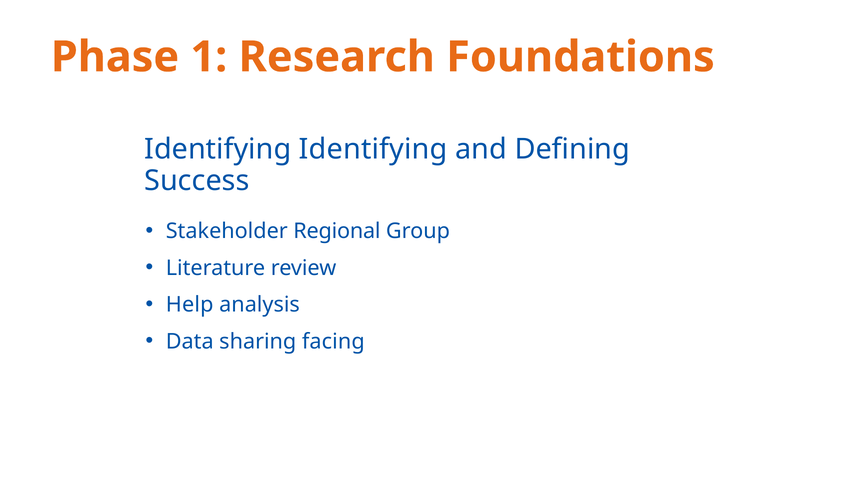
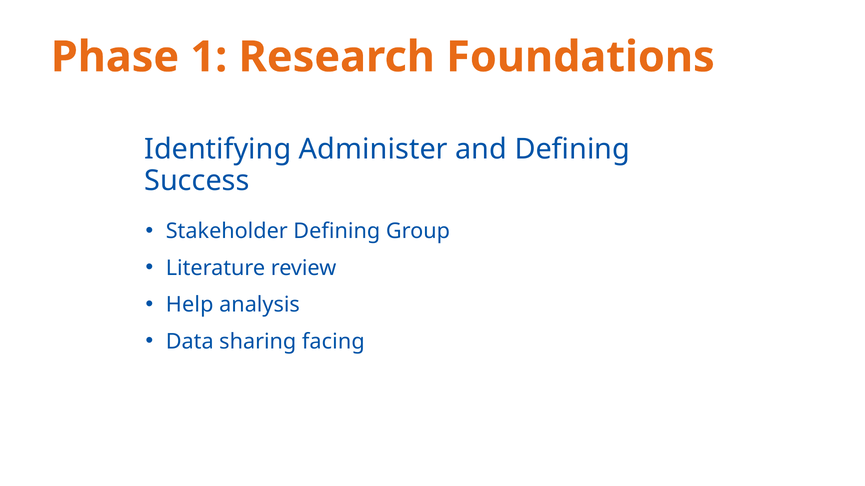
Identifying Identifying: Identifying -> Administer
Stakeholder Regional: Regional -> Defining
